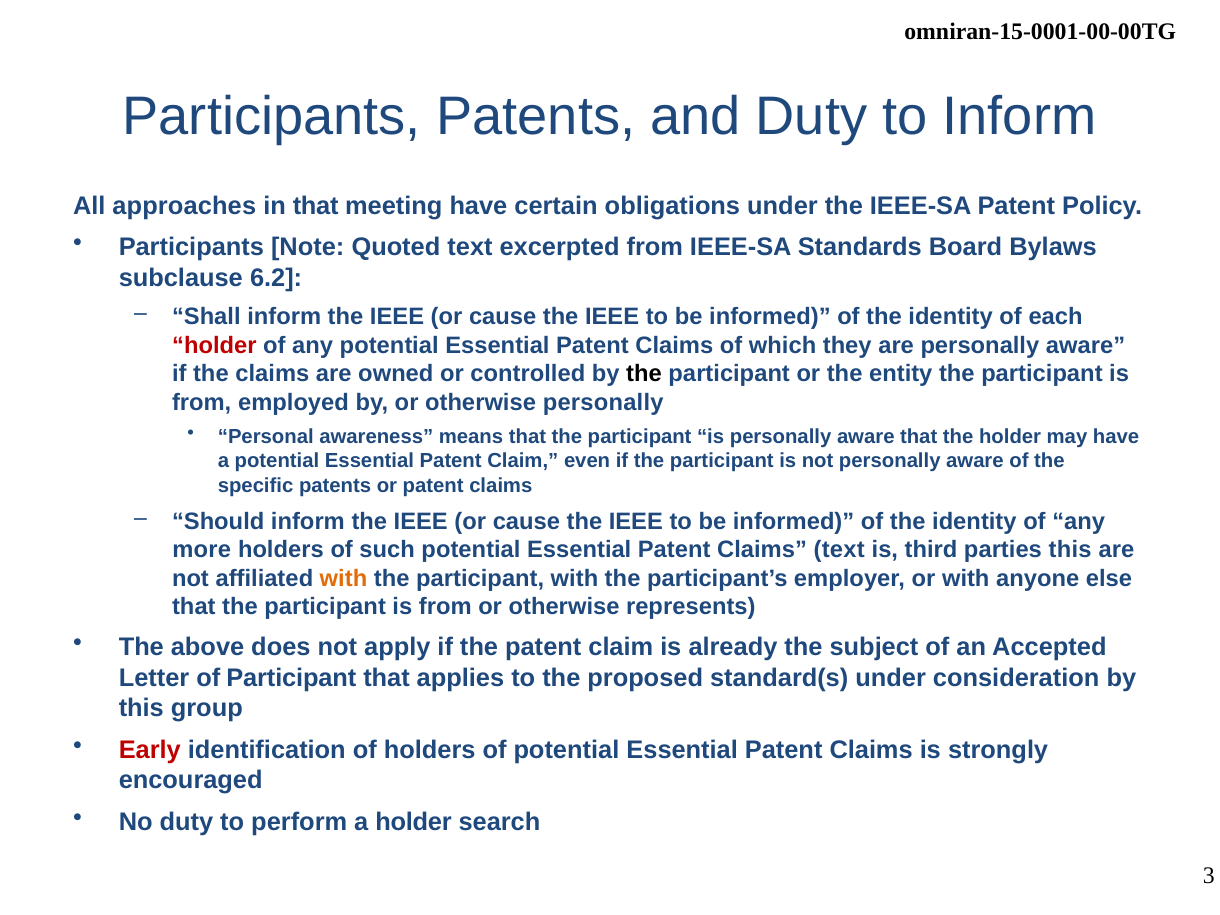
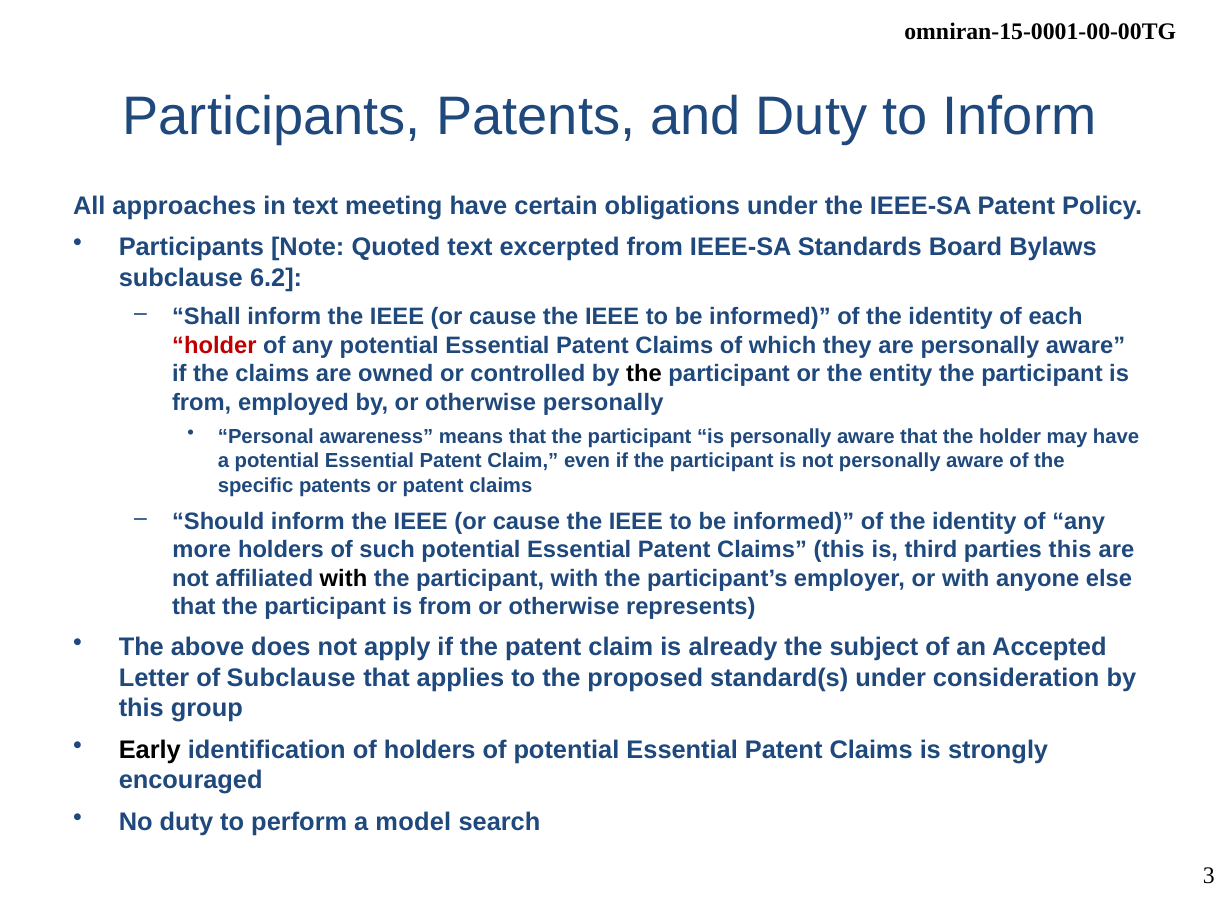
in that: that -> text
Claims text: text -> this
with at (343, 578) colour: orange -> black
of Participant: Participant -> Subclause
Early colour: red -> black
a holder: holder -> model
